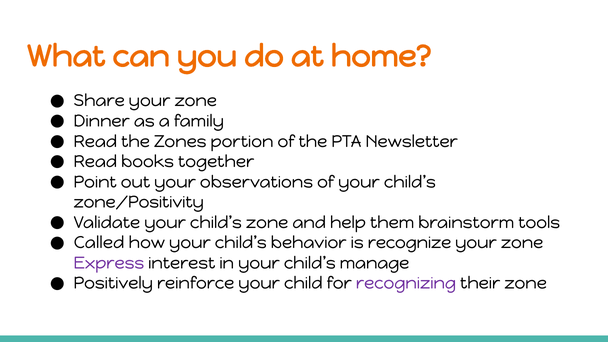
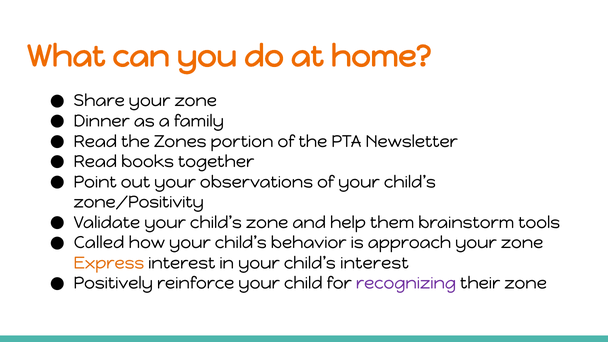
recognize: recognize -> approach
Express colour: purple -> orange
child’s manage: manage -> interest
